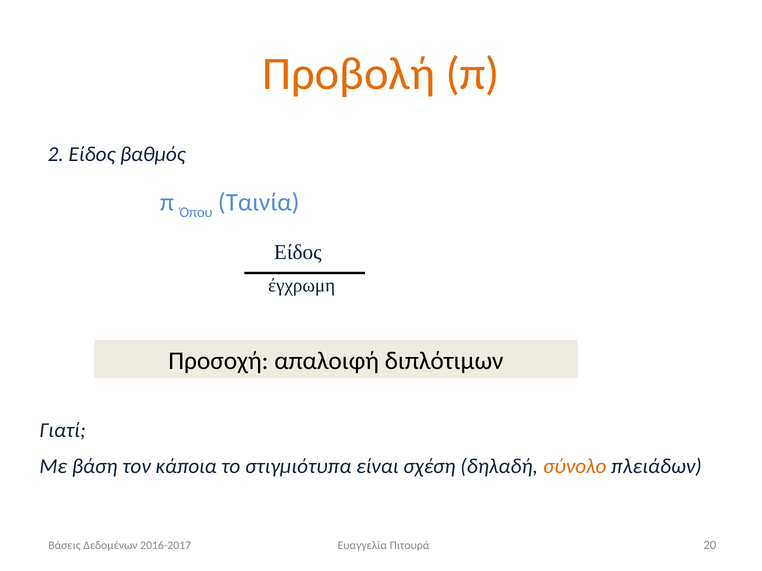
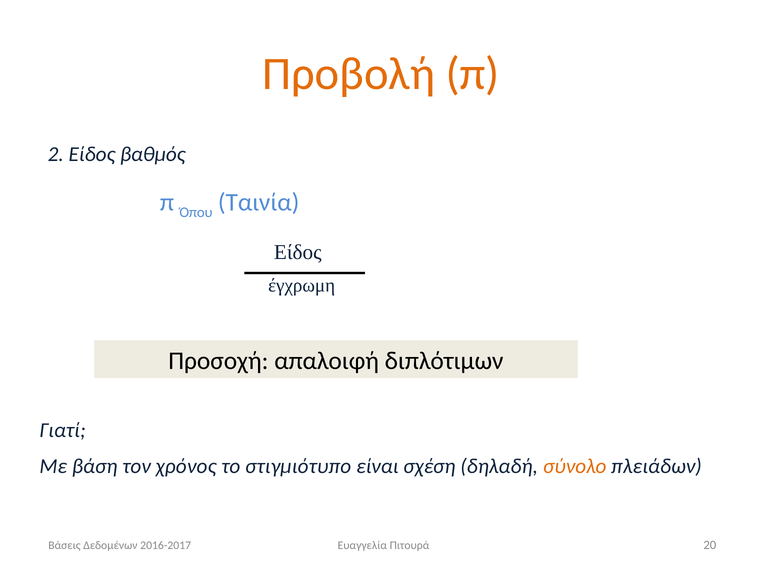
κάποια: κάποια -> χρόνος
στιγμιότυπα: στιγμιότυπα -> στιγμιότυπο
